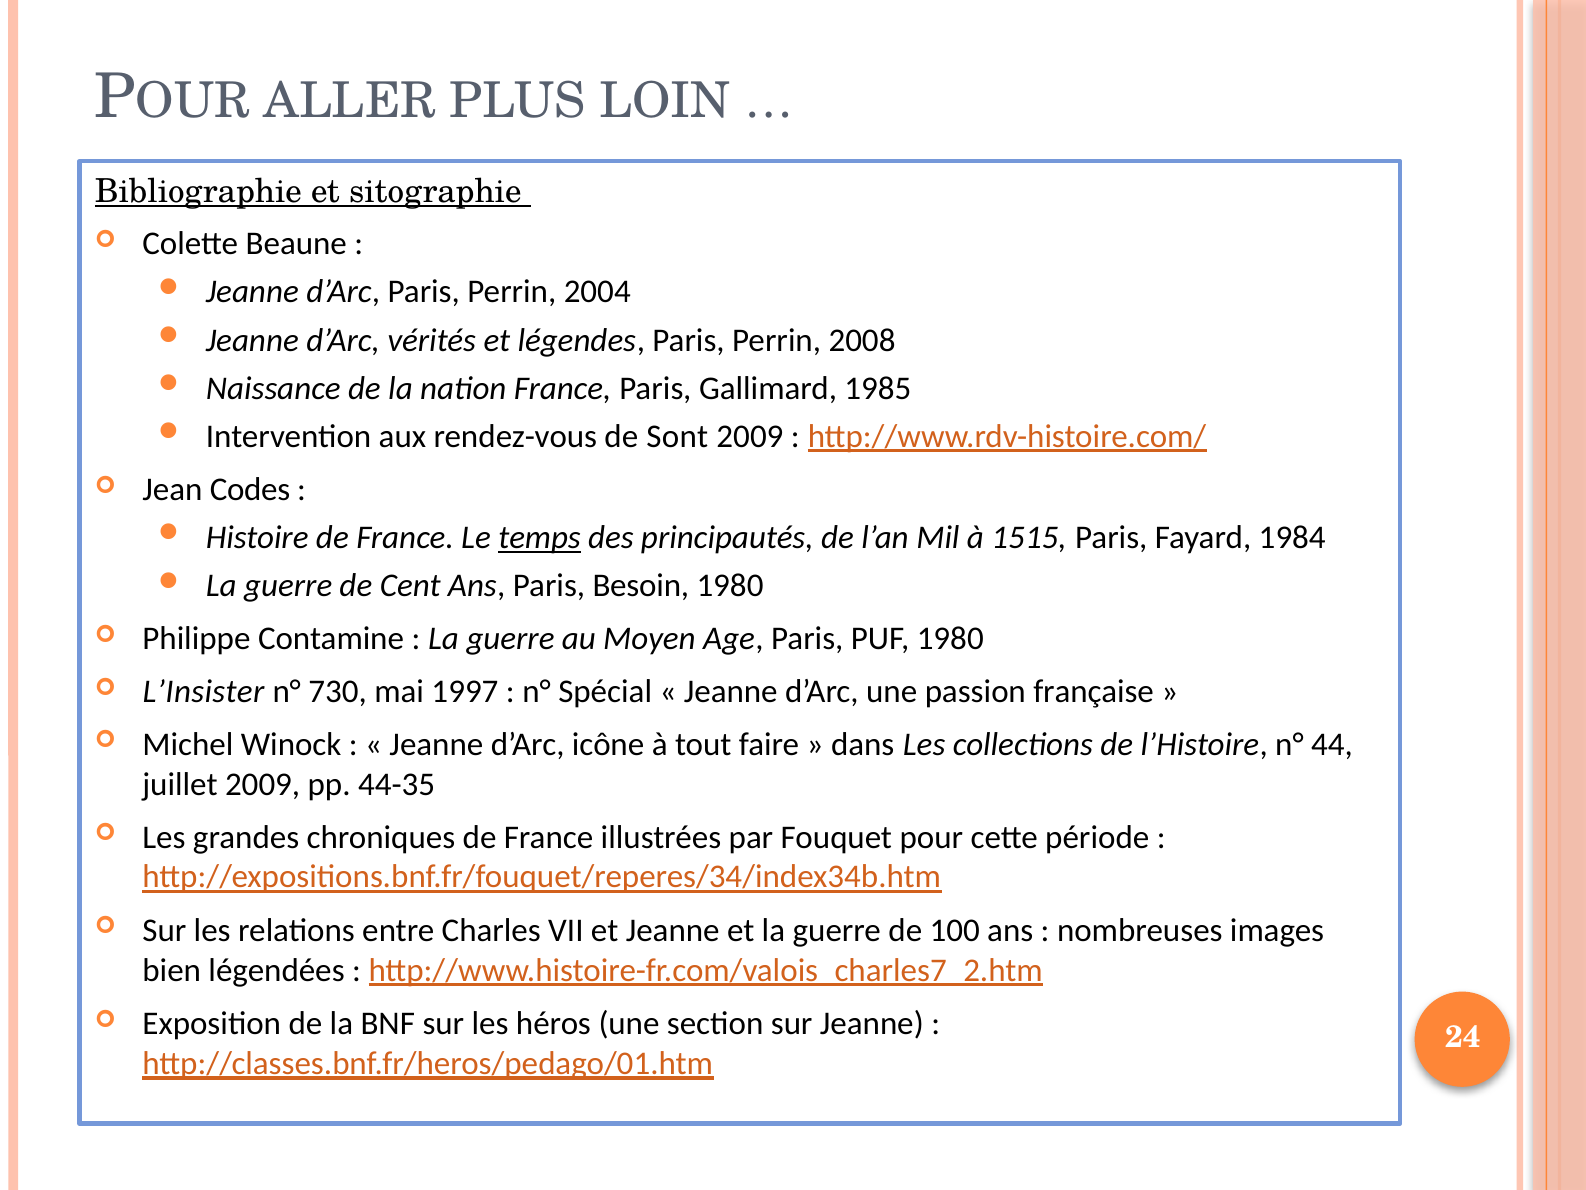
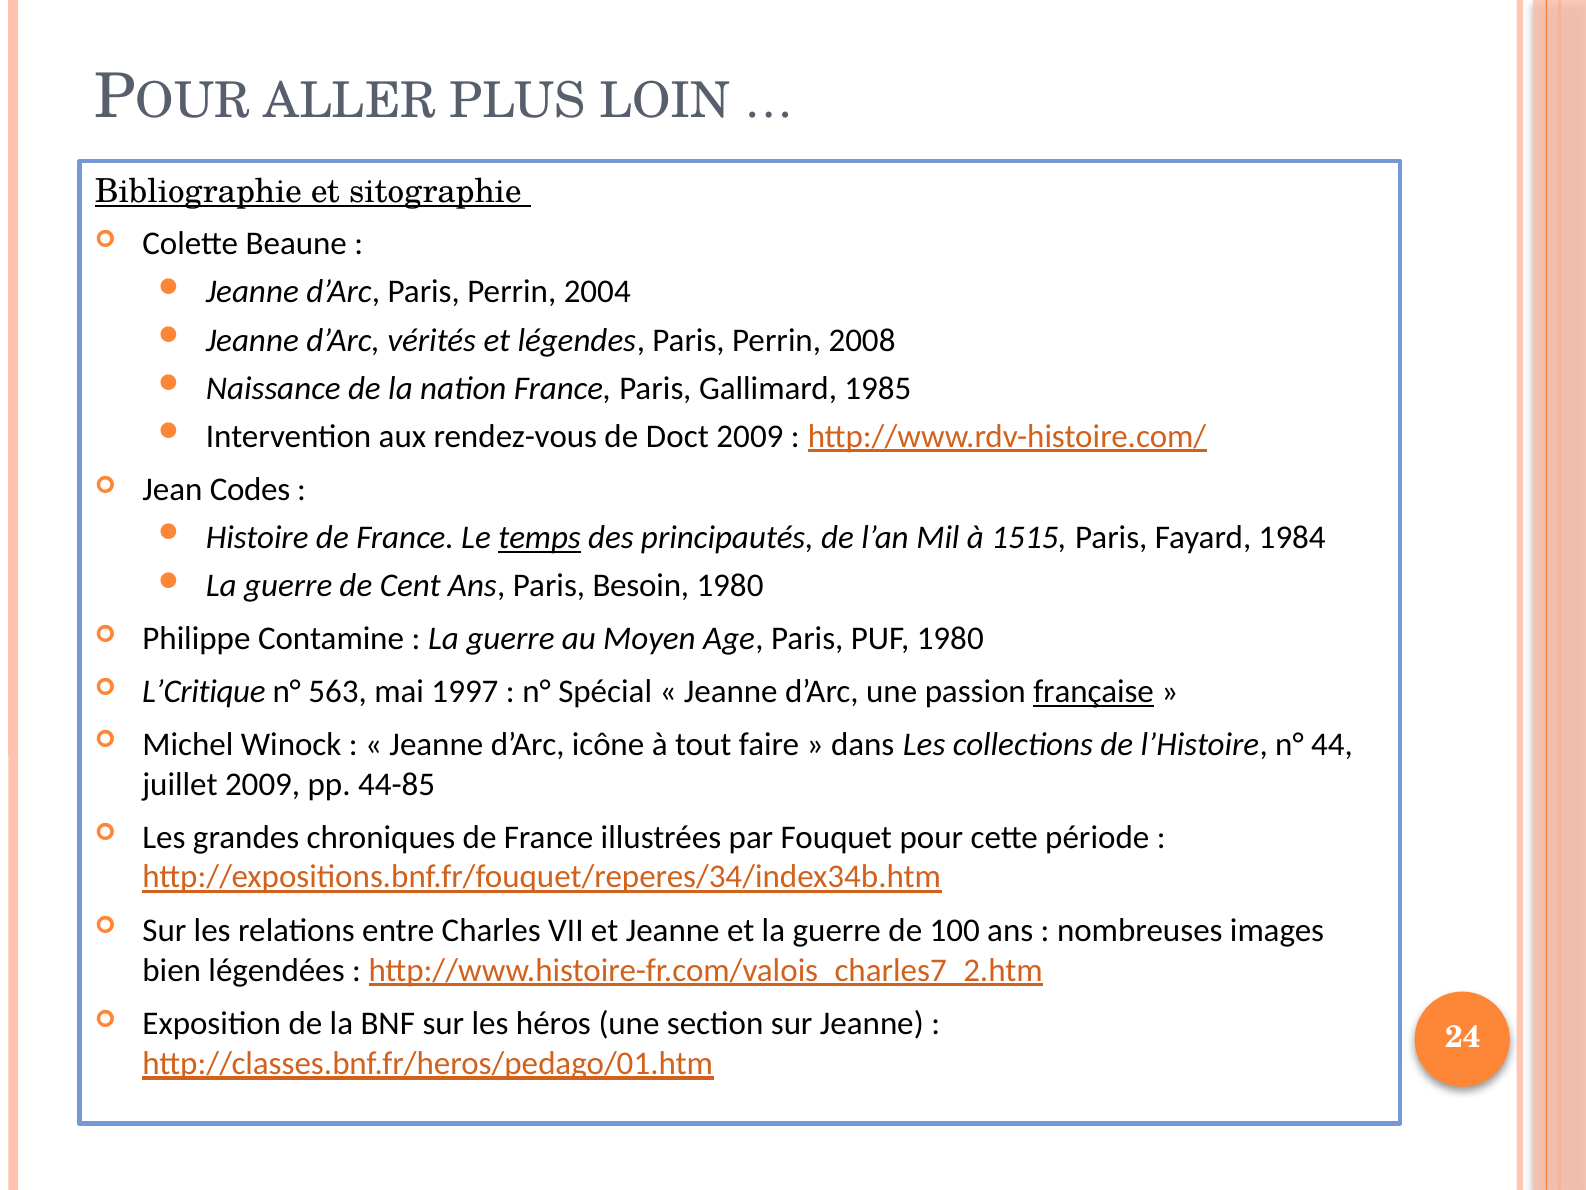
Sont: Sont -> Doct
L’Insister: L’Insister -> L’Critique
730: 730 -> 563
française underline: none -> present
44-35: 44-35 -> 44-85
